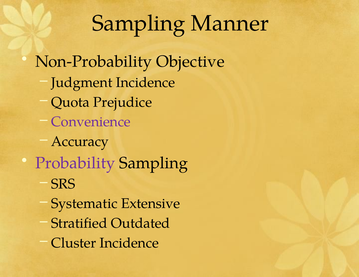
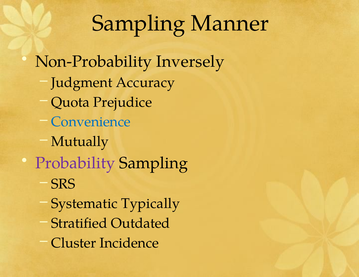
Objective: Objective -> Inversely
Judgment Incidence: Incidence -> Accuracy
Convenience colour: purple -> blue
Accuracy: Accuracy -> Mutually
Extensive: Extensive -> Typically
